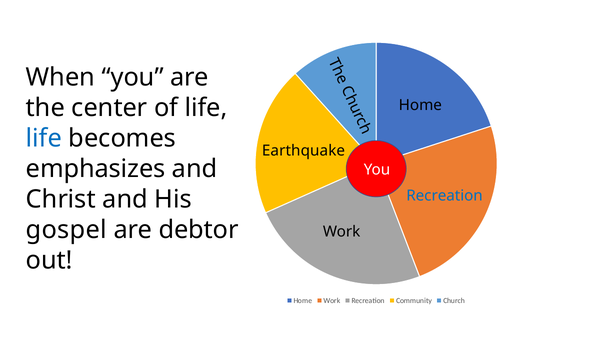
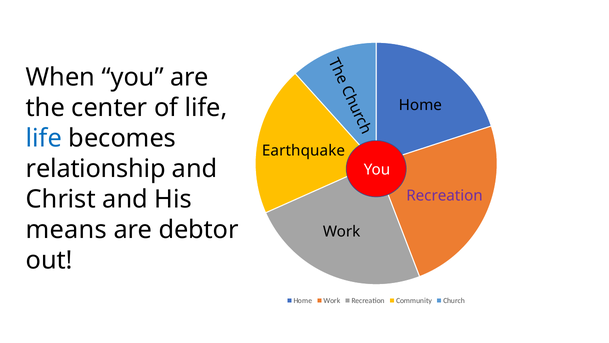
emphasizes: emphasizes -> relationship
Recreation at (445, 195) colour: blue -> purple
gospel: gospel -> means
